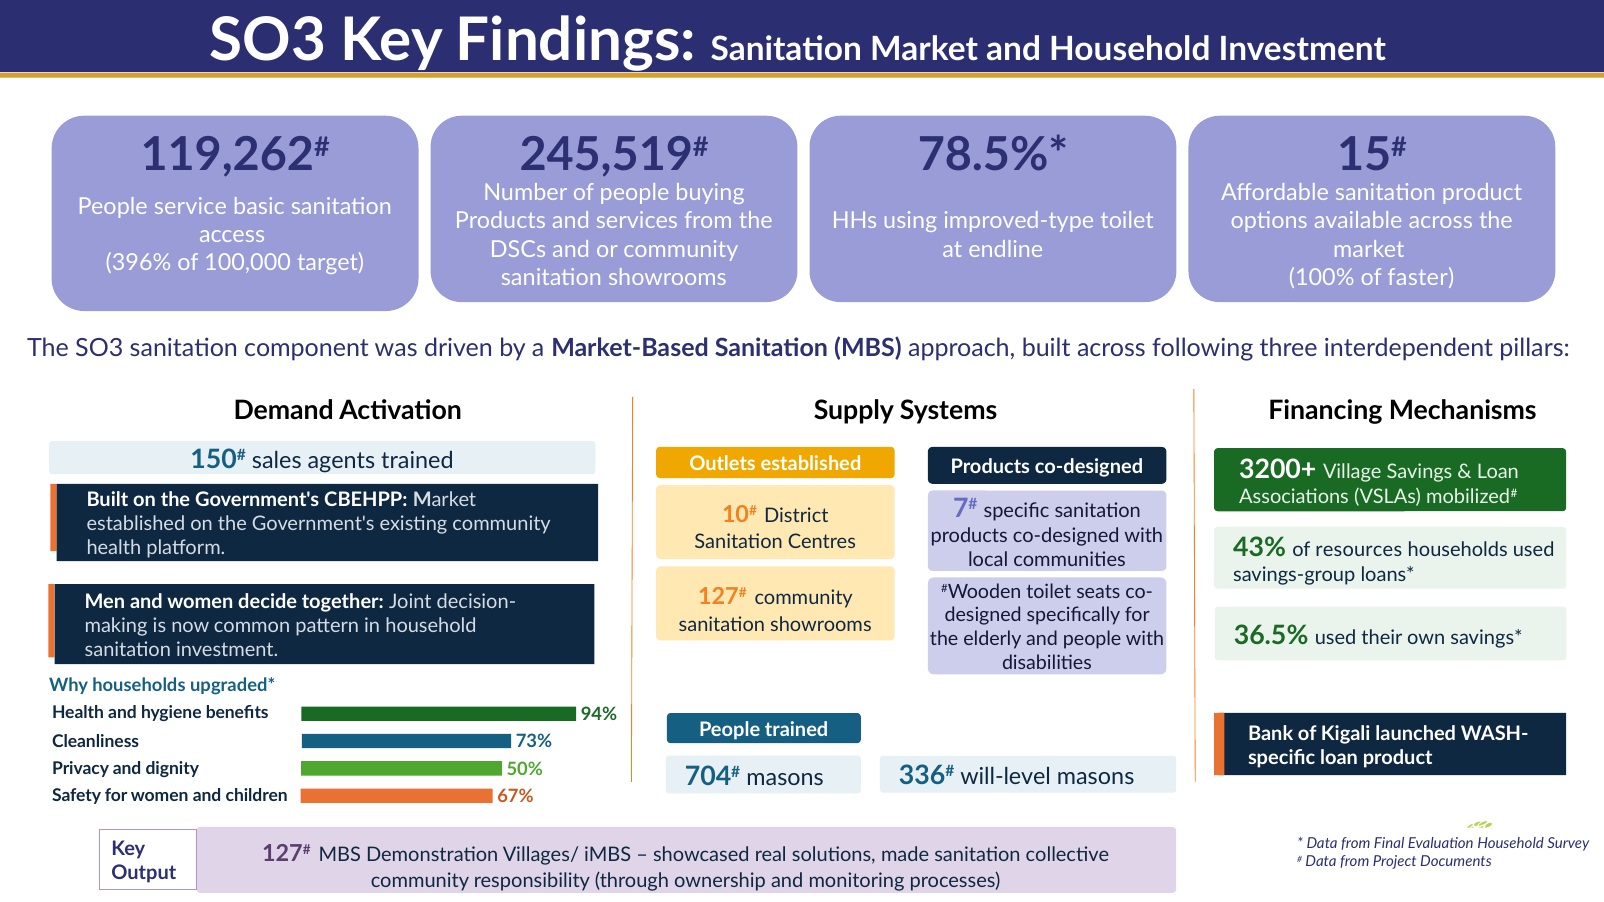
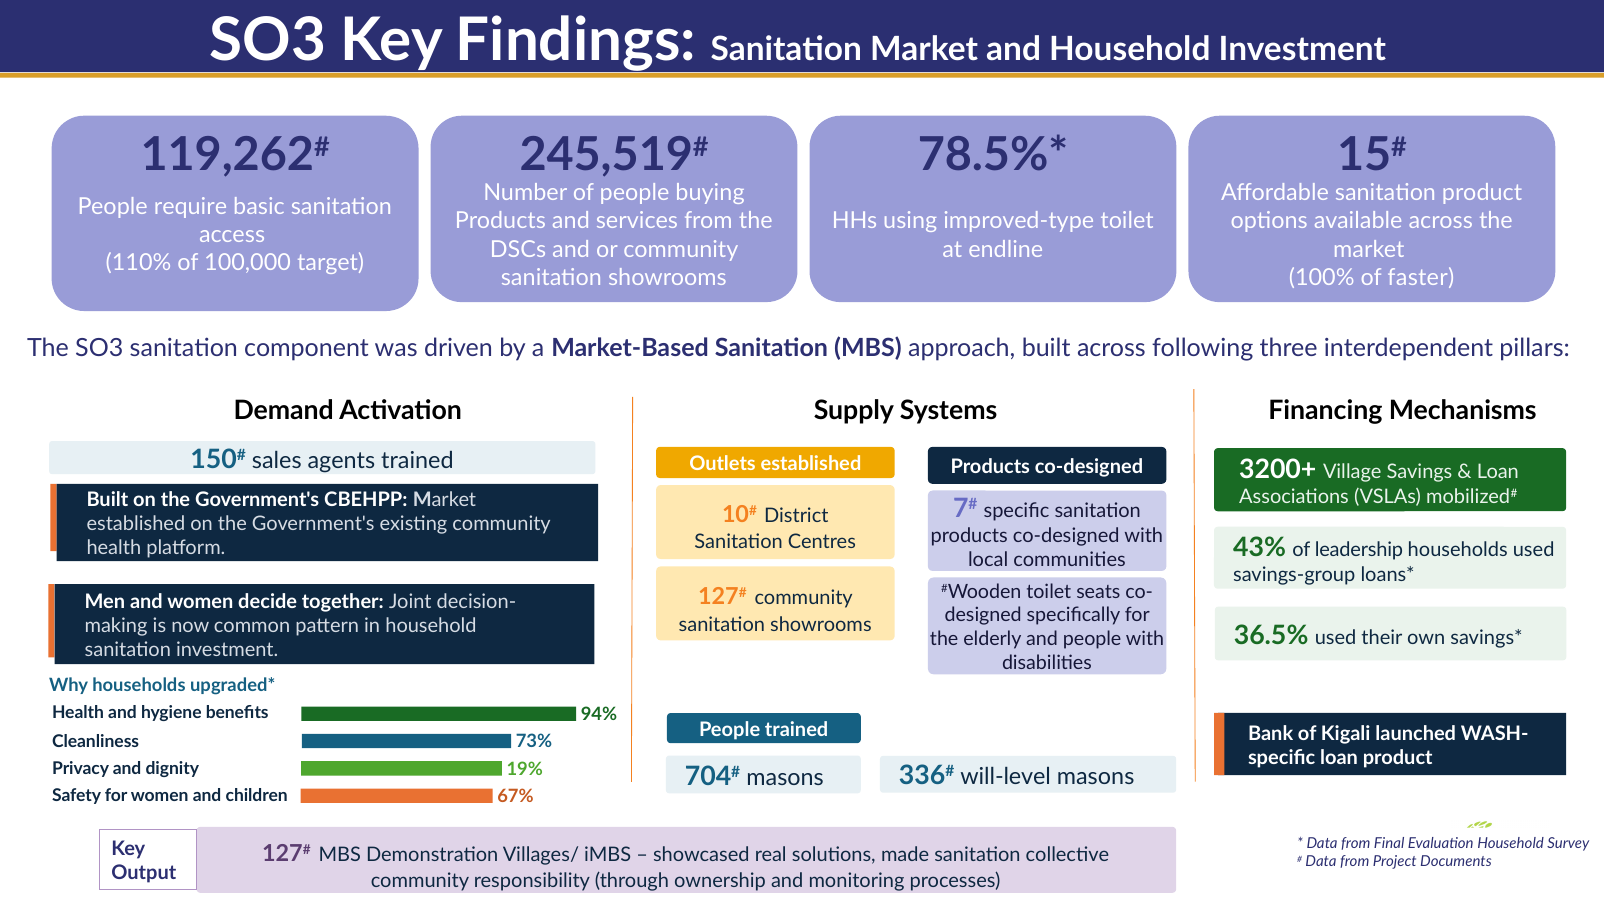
service: service -> require
396%: 396% -> 110%
resources: resources -> leadership
50%: 50% -> 19%
